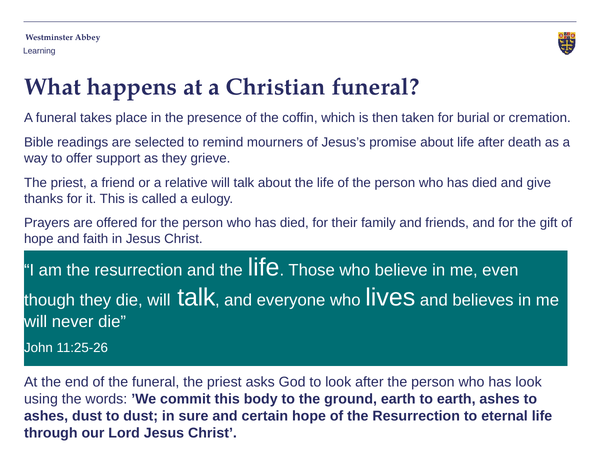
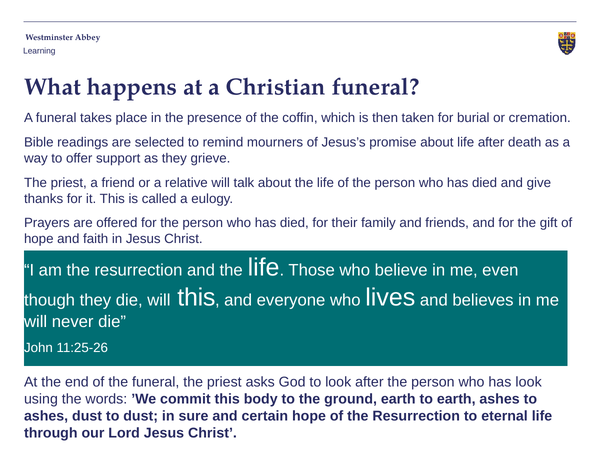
die will talk: talk -> this
